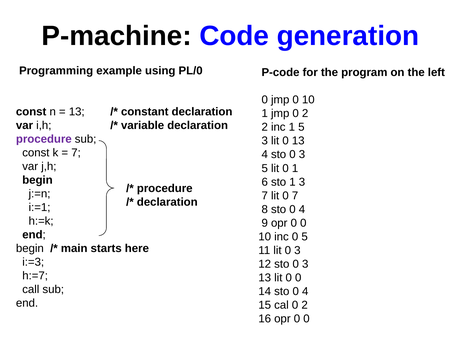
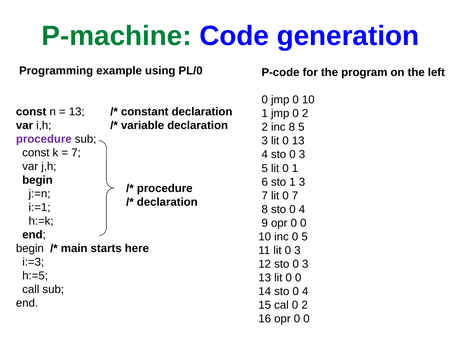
P-machine colour: black -> green
inc 1: 1 -> 8
h:=7: h:=7 -> h:=5
